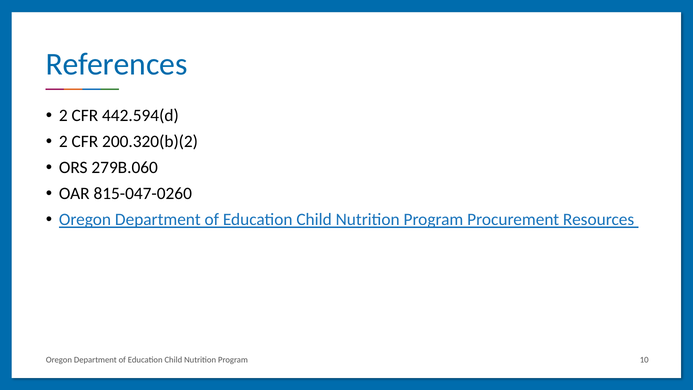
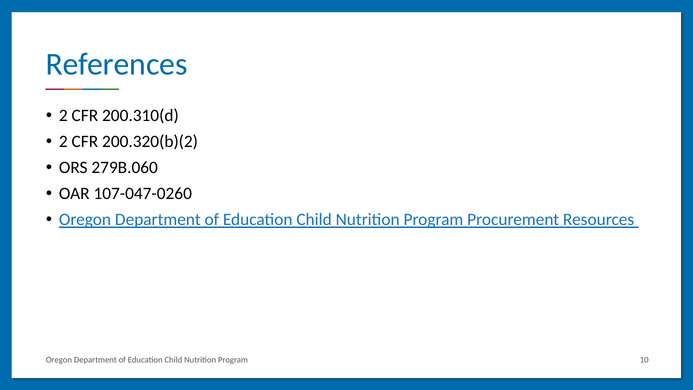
442.594(d: 442.594(d -> 200.310(d
815-047-0260: 815-047-0260 -> 107-047-0260
